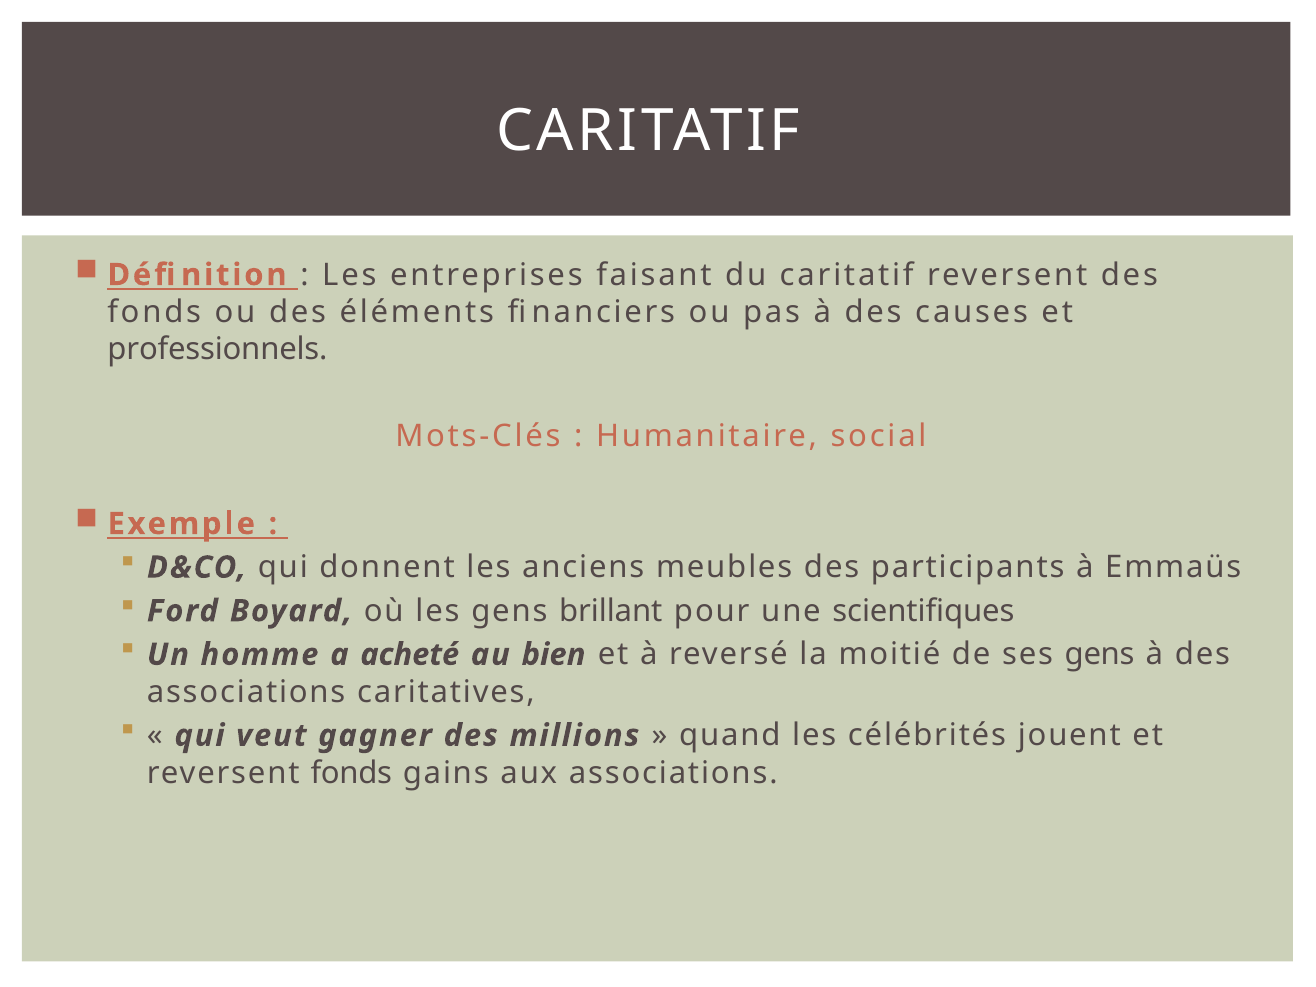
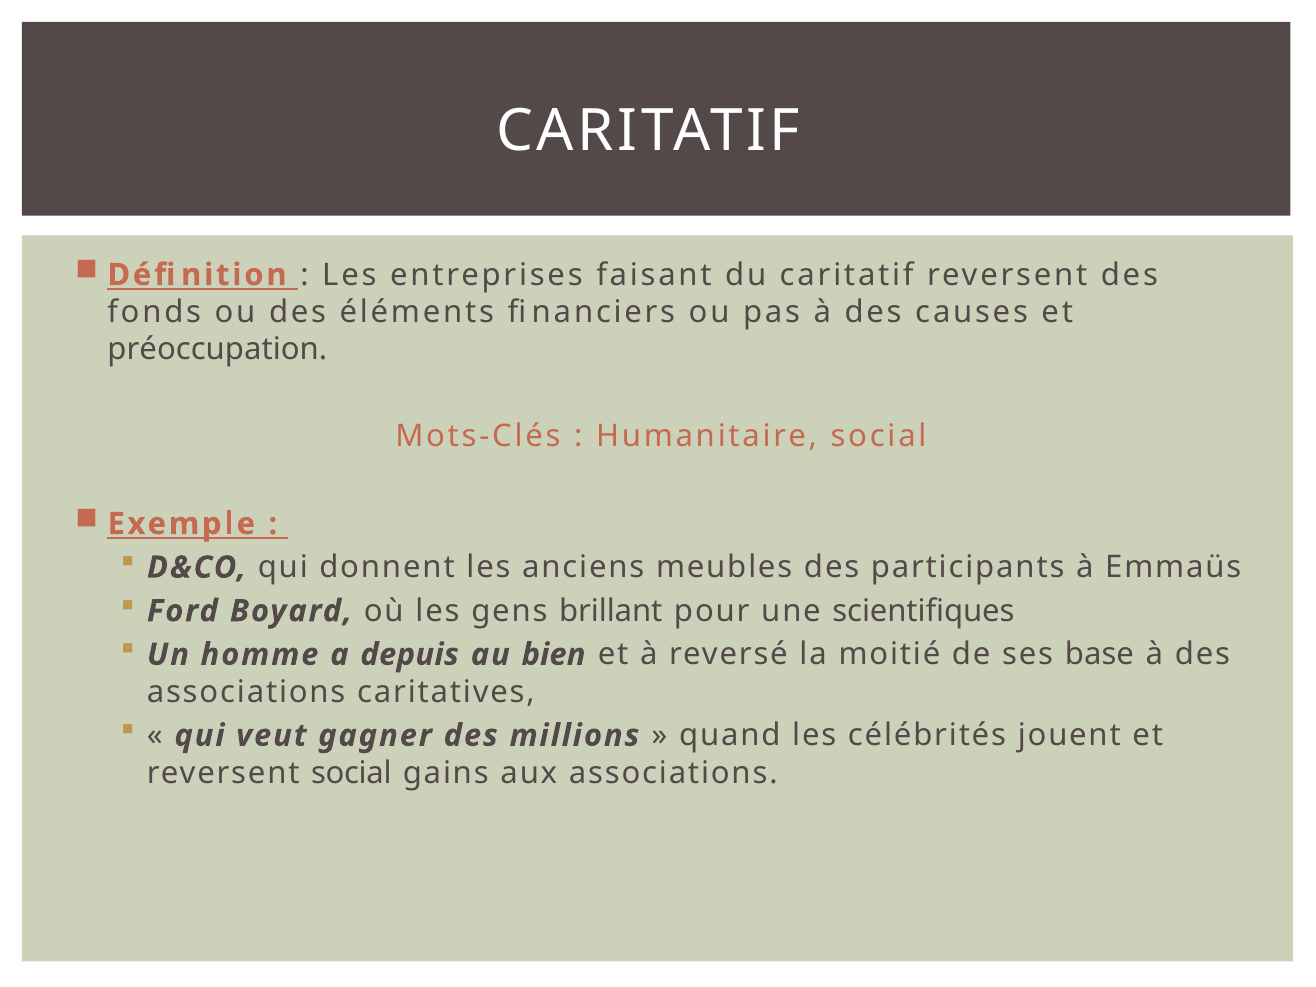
professionnels: professionnels -> préoccupation
acheté: acheté -> depuis
ses gens: gens -> base
reversent fonds: fonds -> social
